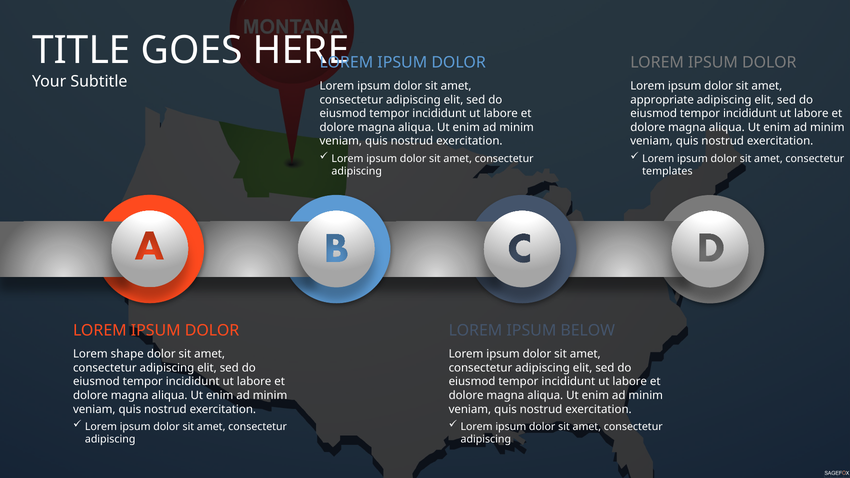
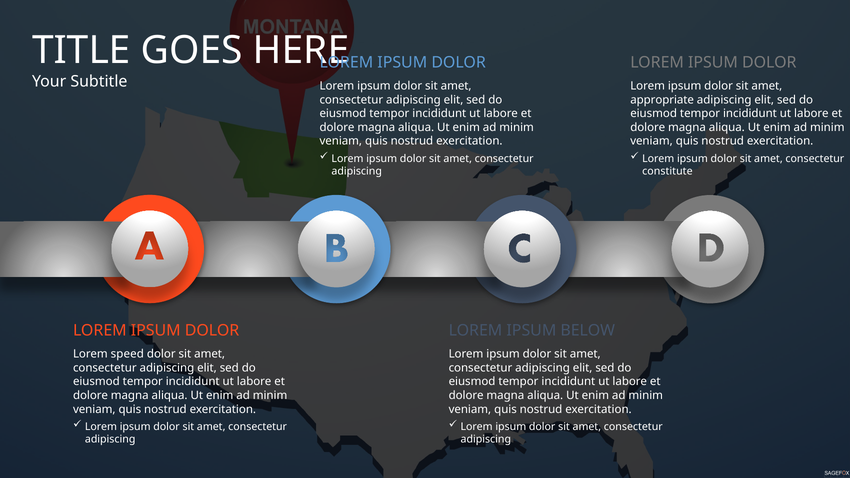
templates: templates -> constitute
shape: shape -> speed
